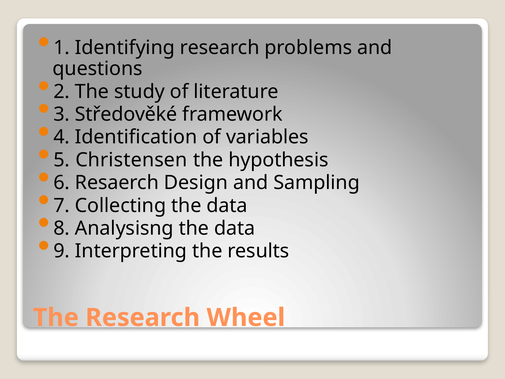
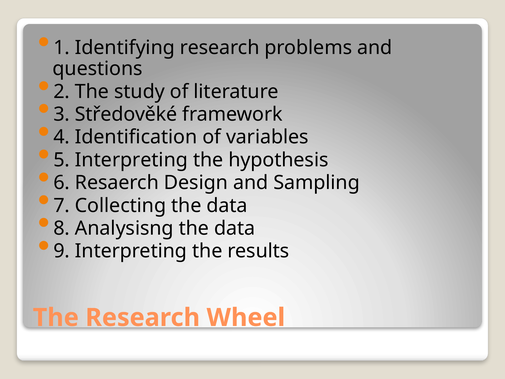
5 Christensen: Christensen -> Interpreting
